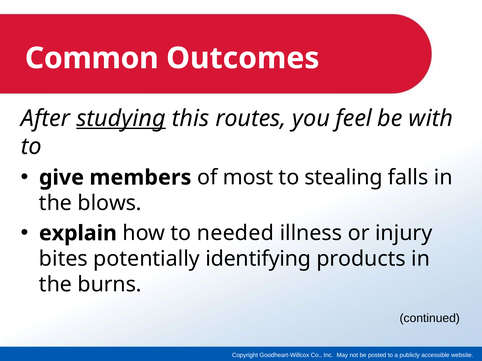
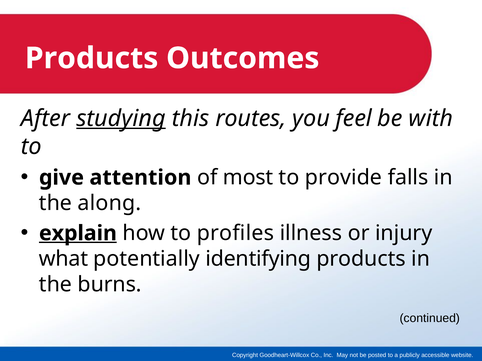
Common at (92, 58): Common -> Products
members: members -> attention
stealing: stealing -> provide
blows: blows -> along
explain underline: none -> present
needed: needed -> profiles
bites: bites -> what
